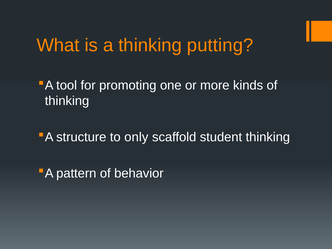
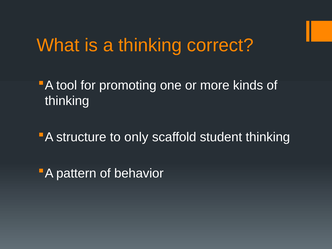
putting: putting -> correct
